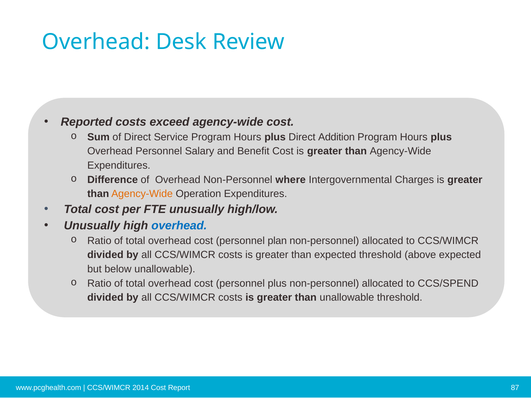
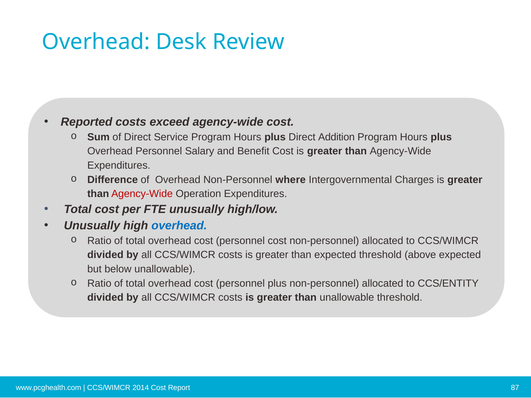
Agency-Wide at (142, 194) colour: orange -> red
personnel plan: plan -> cost
CCS/SPEND: CCS/SPEND -> CCS/ENTITY
